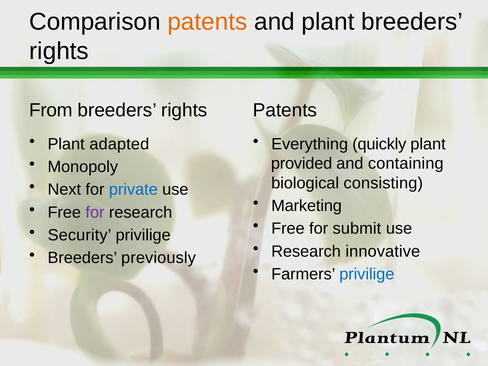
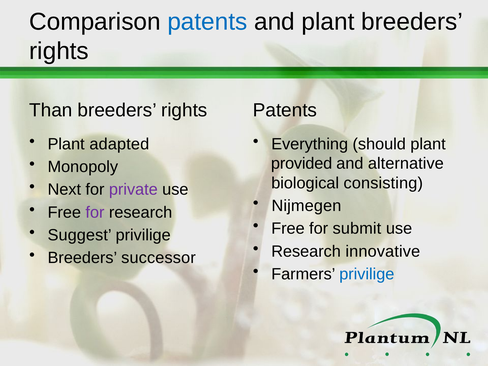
patents at (207, 22) colour: orange -> blue
From: From -> Than
quickly: quickly -> should
containing: containing -> alternative
private colour: blue -> purple
Marketing: Marketing -> Nijmegen
Security: Security -> Suggest
previously: previously -> successor
